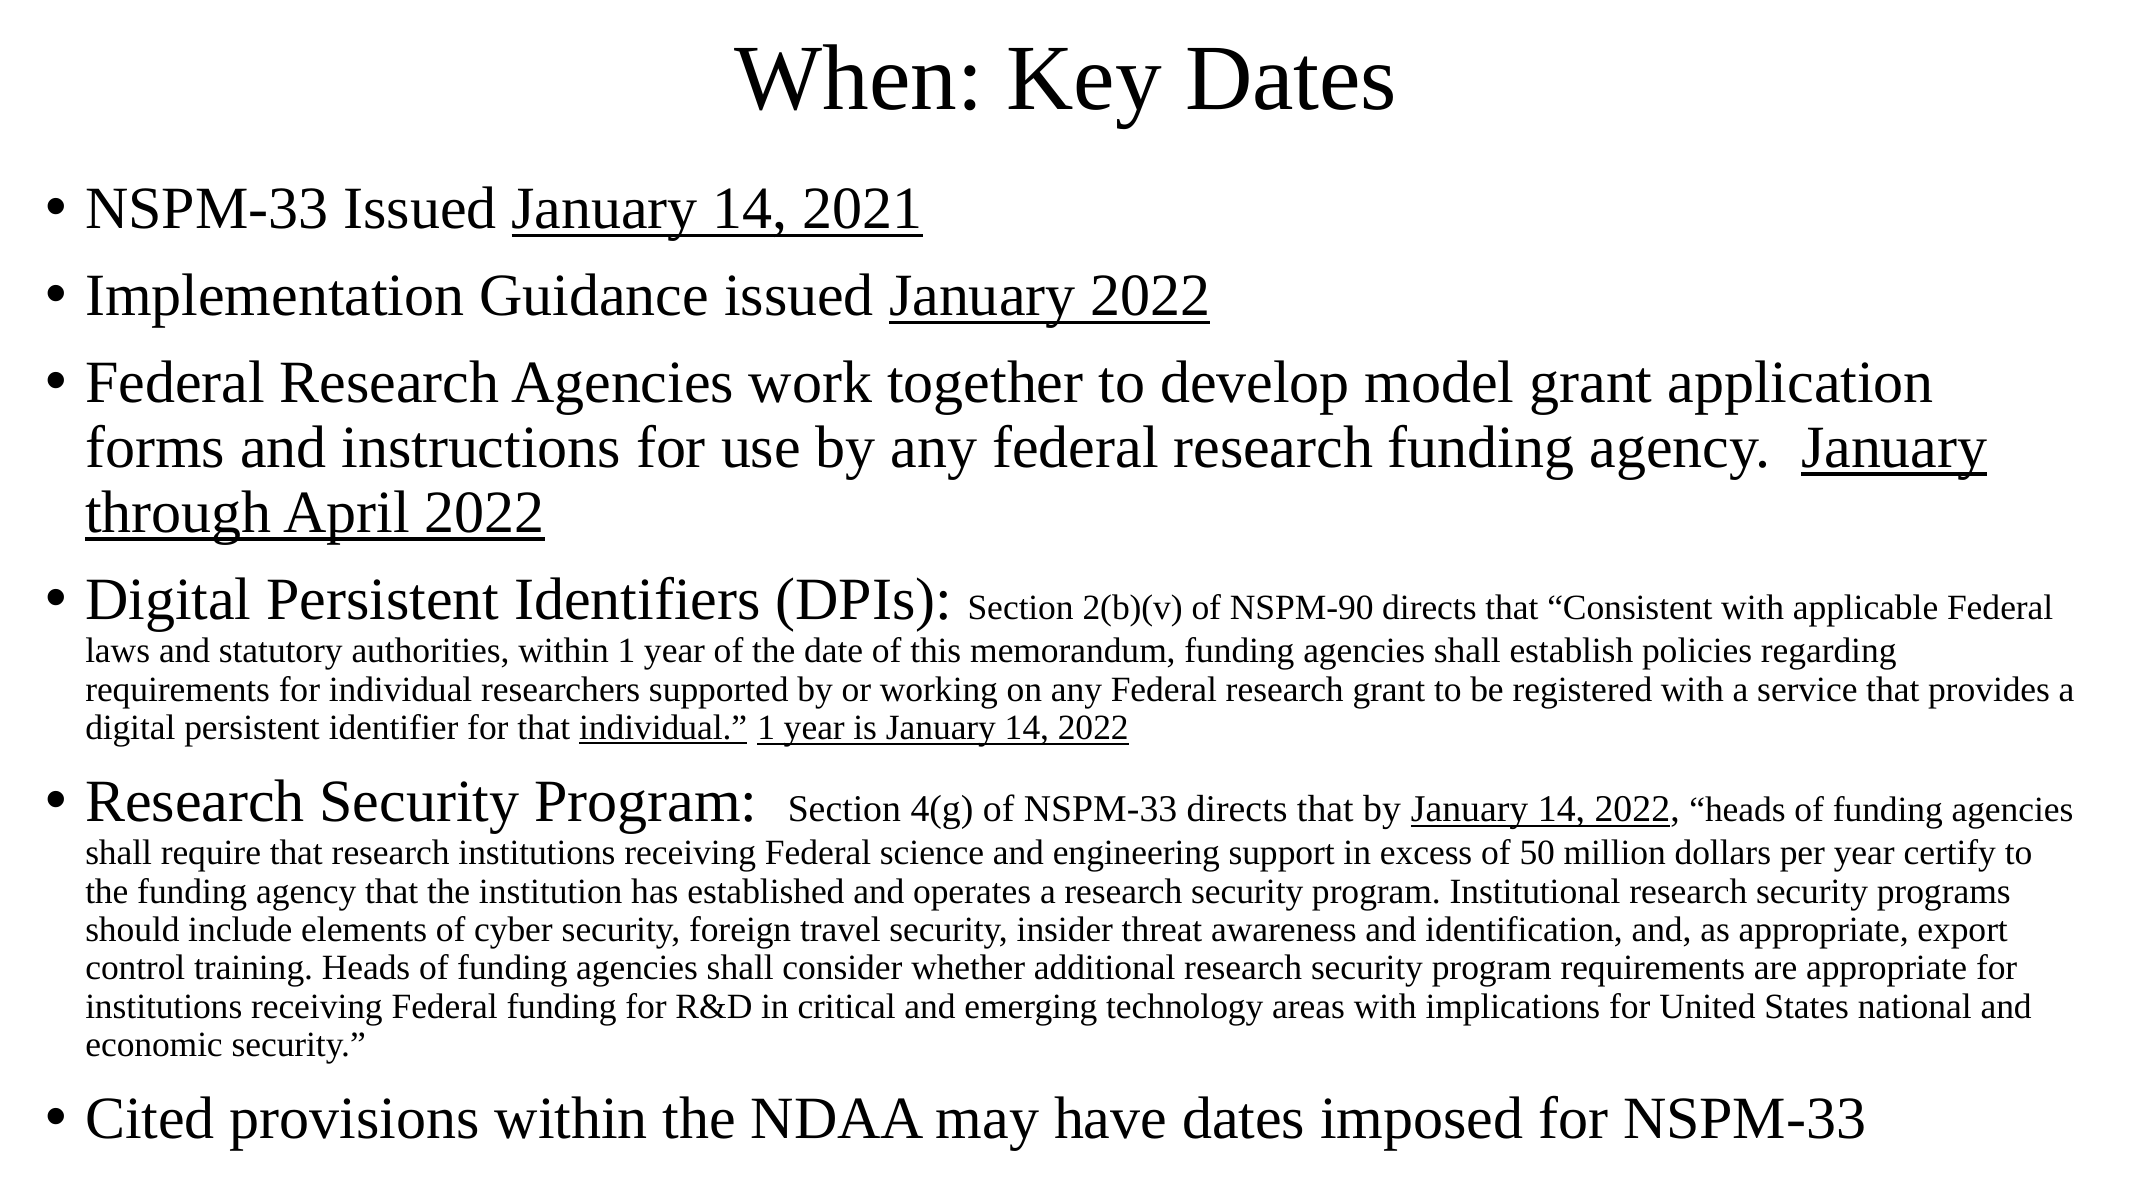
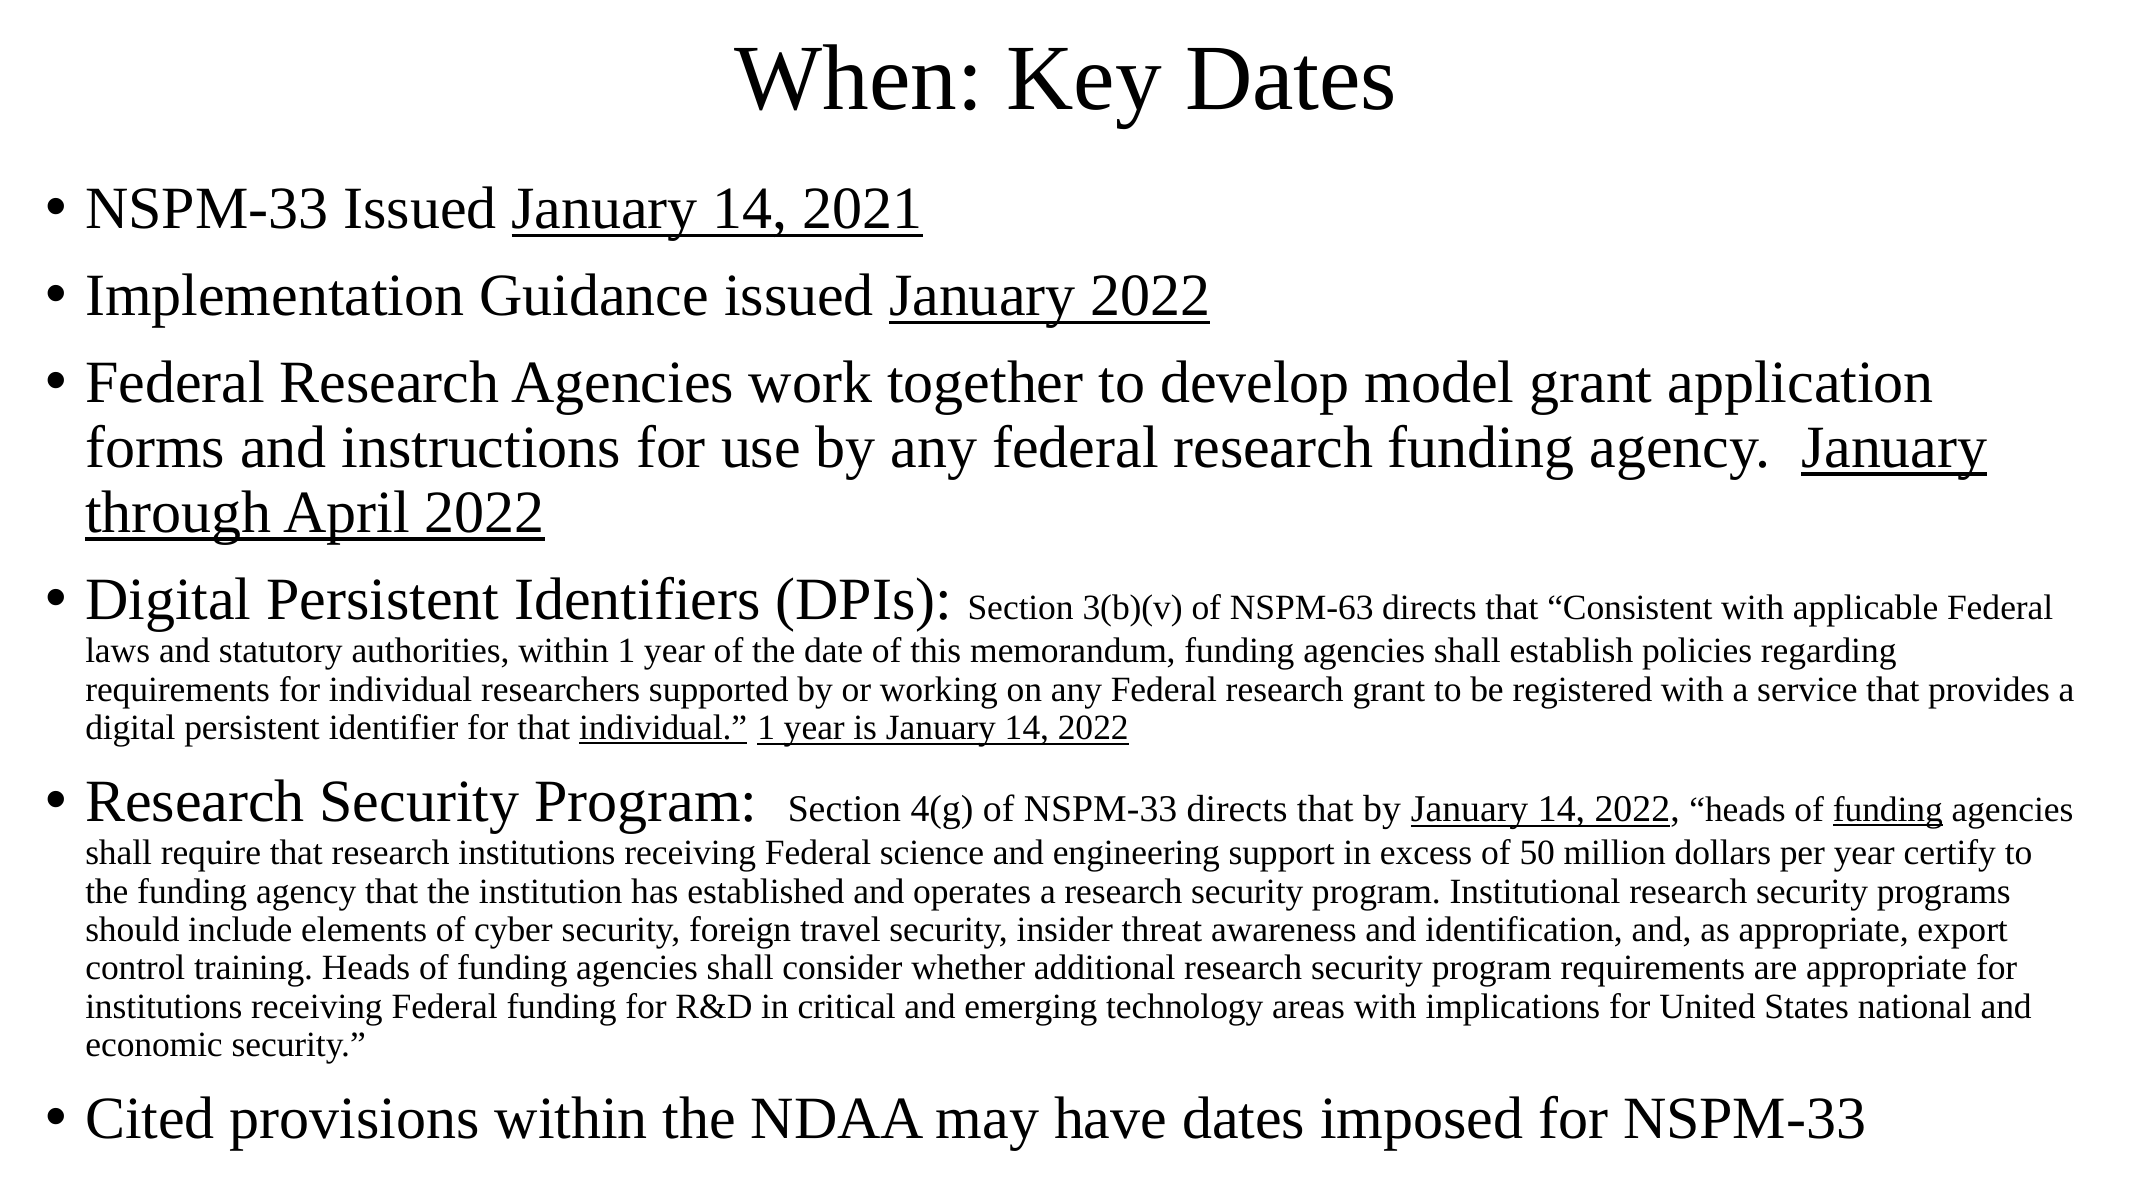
2(b)(v: 2(b)(v -> 3(b)(v
NSPM-90: NSPM-90 -> NSPM-63
funding at (1888, 810) underline: none -> present
